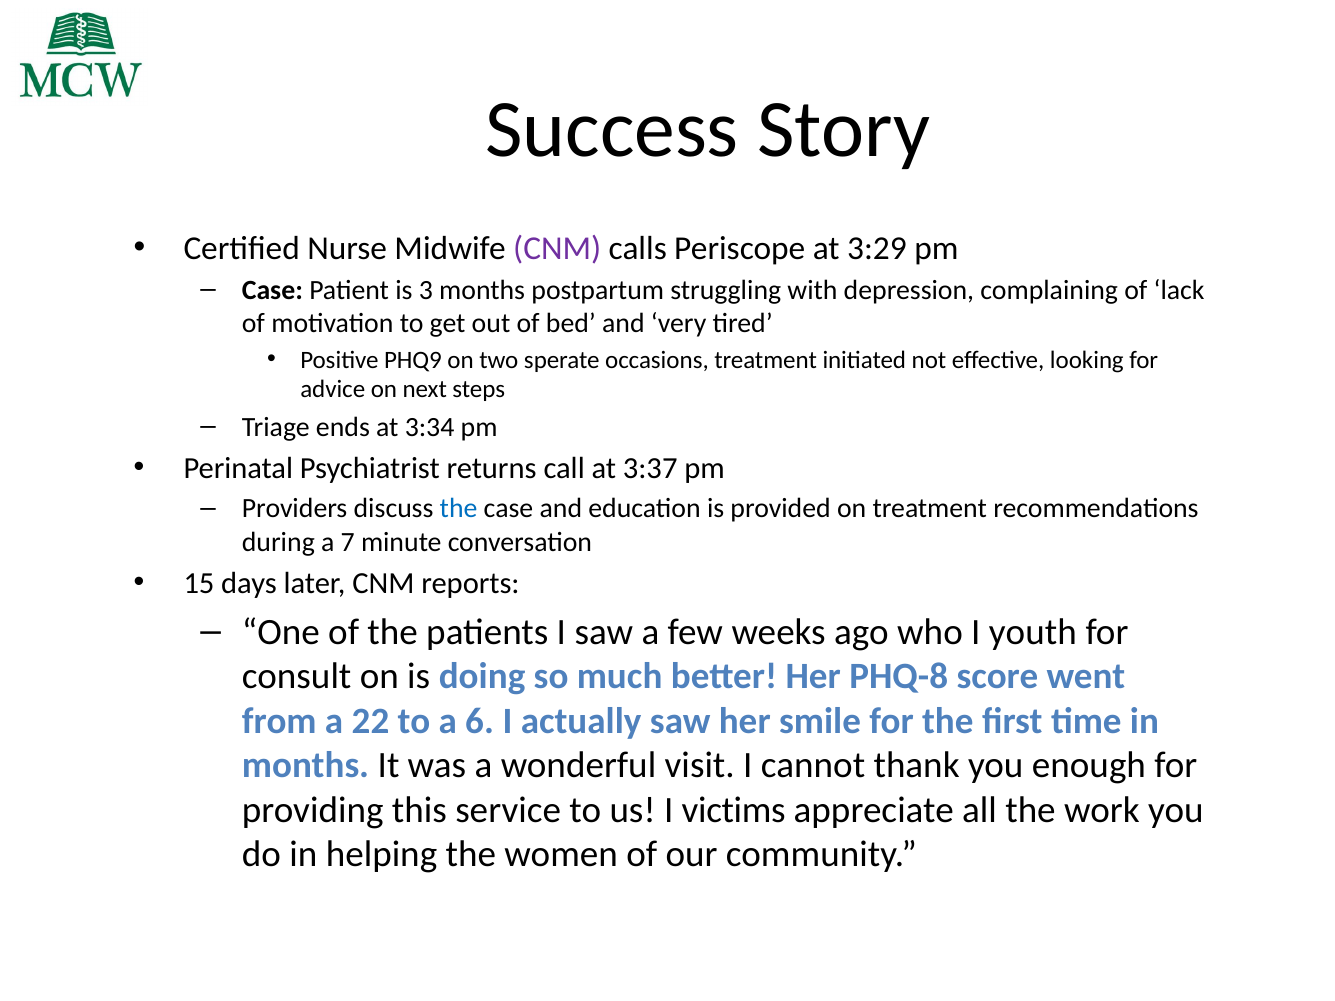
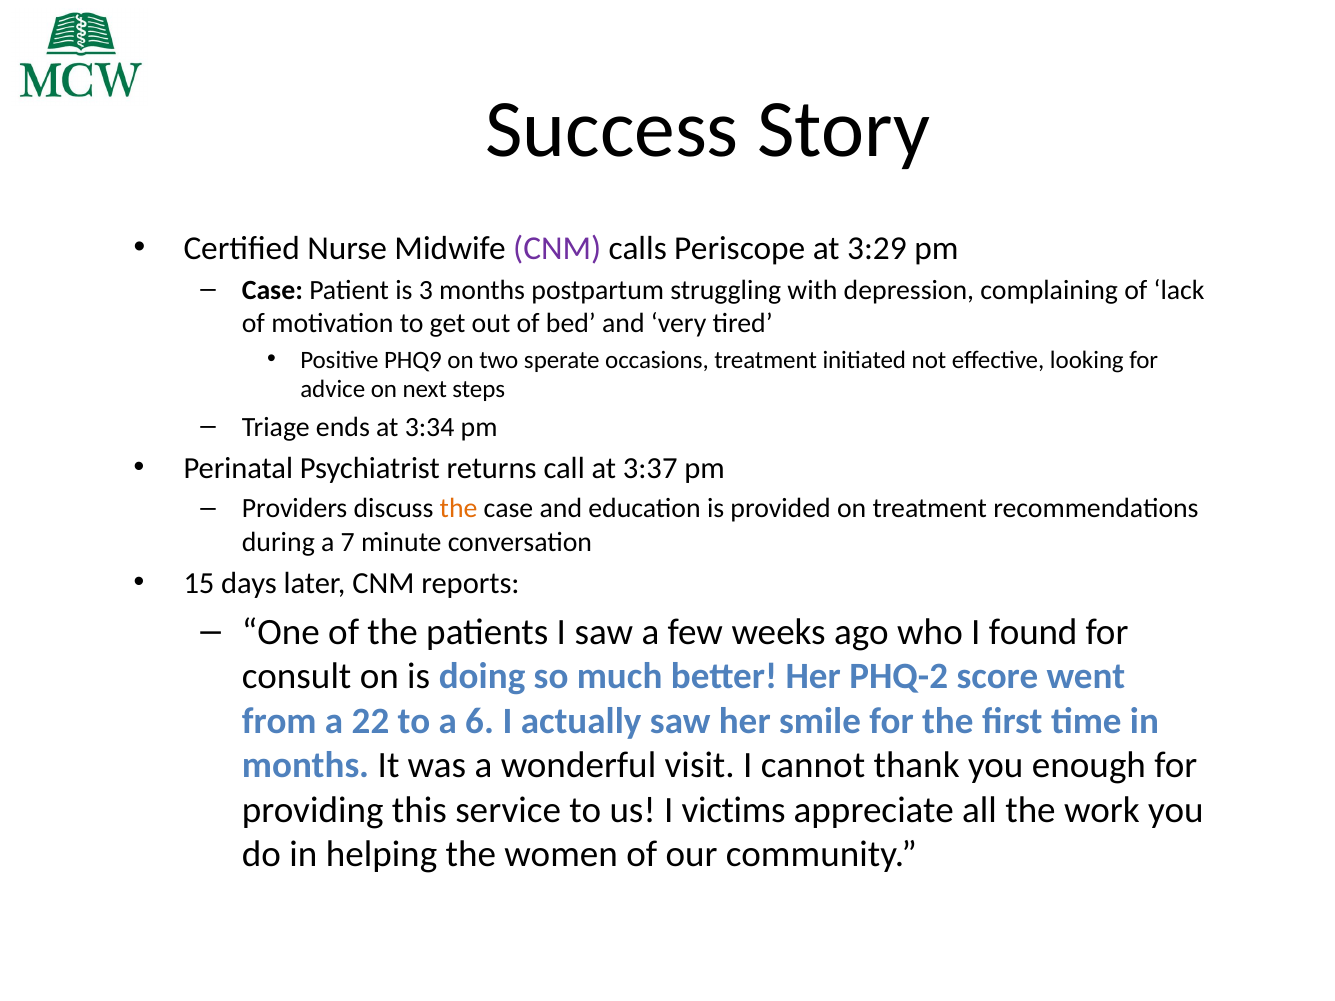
the at (459, 509) colour: blue -> orange
youth: youth -> found
PHQ-8: PHQ-8 -> PHQ-2
